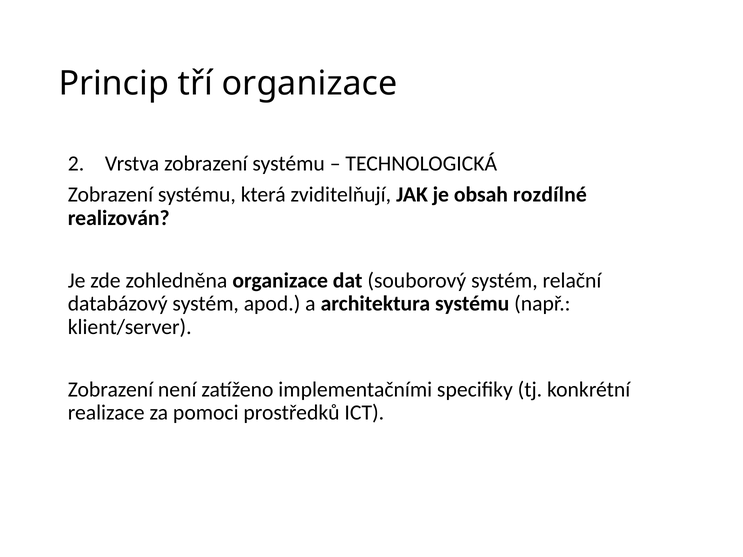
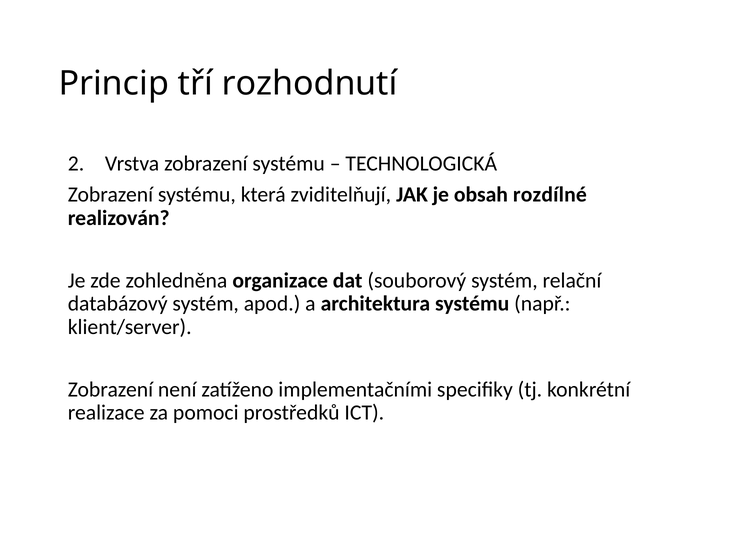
tří organizace: organizace -> rozhodnutí
